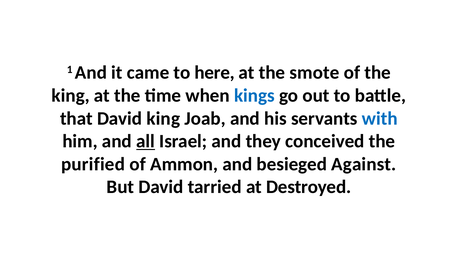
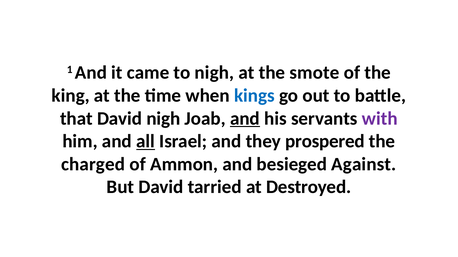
to here: here -> nigh
David king: king -> nigh
and at (245, 119) underline: none -> present
with colour: blue -> purple
conceived: conceived -> prospered
purified: purified -> charged
